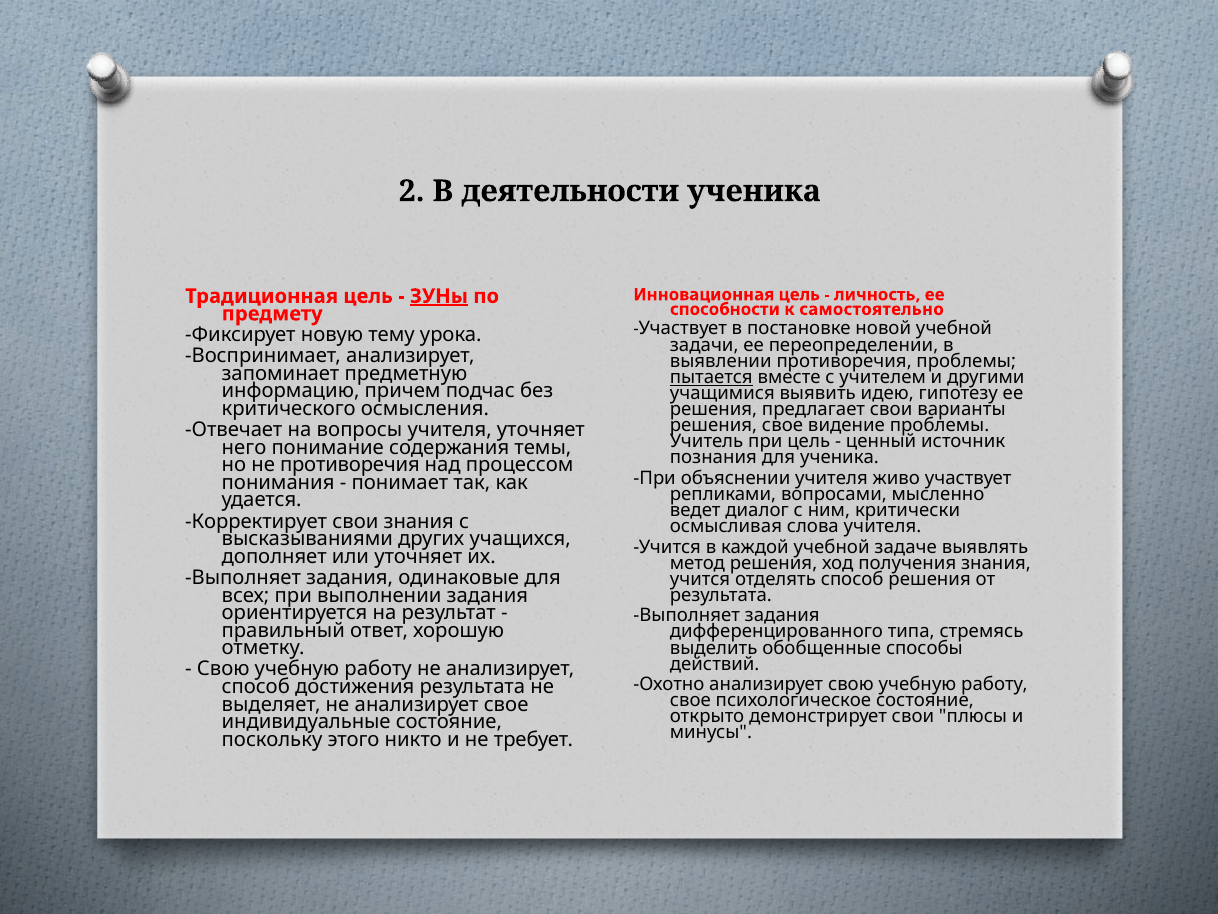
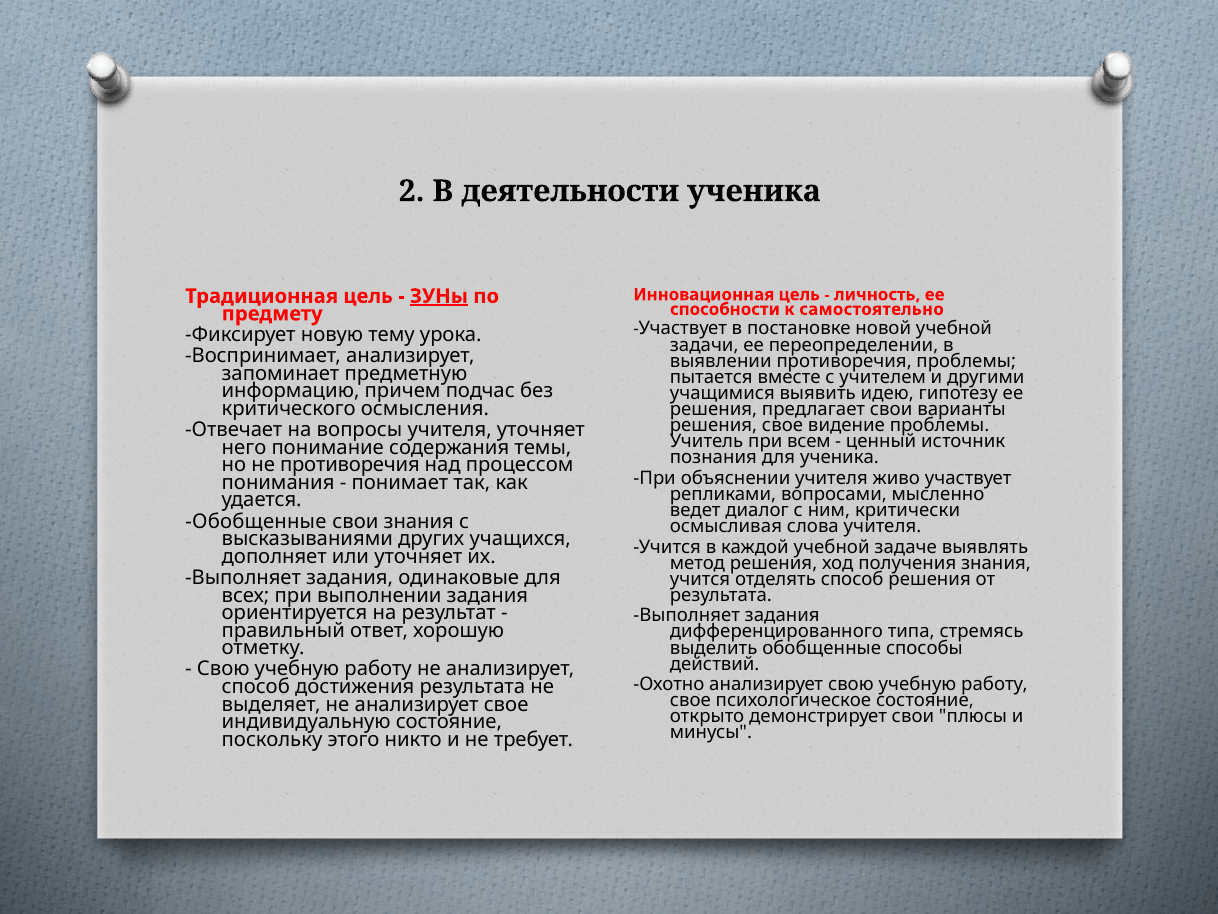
пытается underline: present -> none
при цель: цель -> всем
Корректирует at (256, 521): Корректирует -> Обобщенные
индивидуальные: индивидуальные -> индивидуальную
